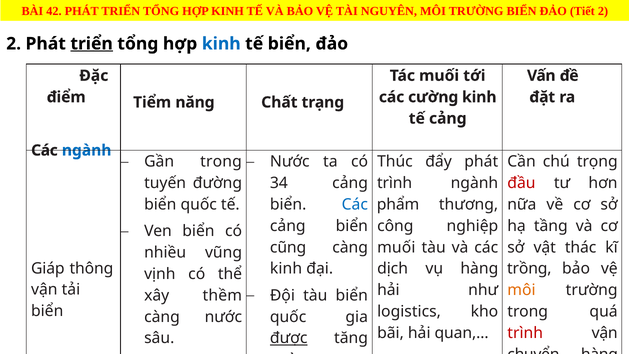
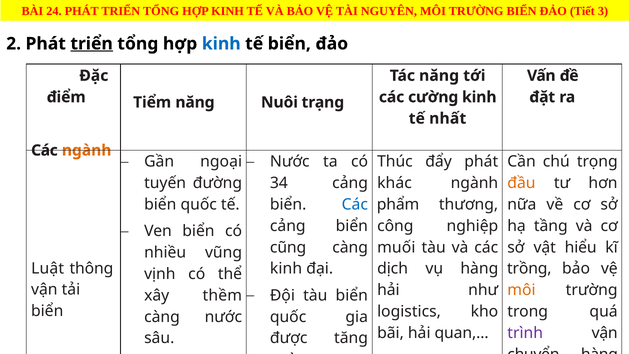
42: 42 -> 24
Tiết 2: 2 -> 3
Tác muối: muối -> năng
Chất: Chất -> Nuôi
tế cảng: cảng -> nhất
ngành at (87, 150) colour: blue -> orange
Gần trong: trong -> ngoại
trình at (395, 183): trình -> khác
đầu colour: red -> orange
thác: thác -> hiểu
Giáp: Giáp -> Luật
trình at (525, 333) colour: red -> purple
được underline: present -> none
